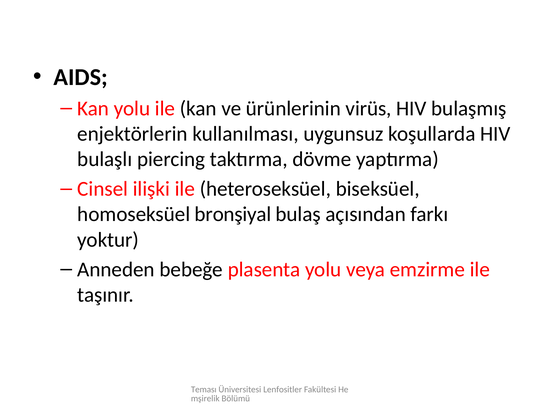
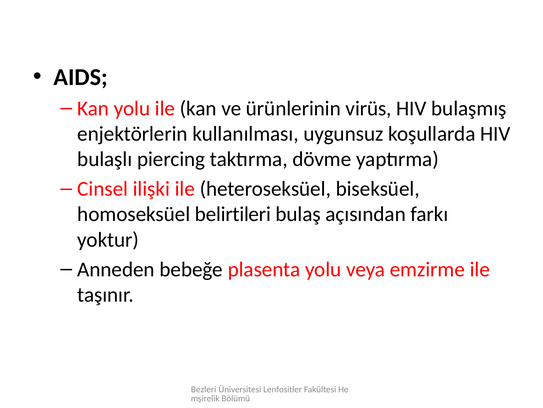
bronşiyal: bronşiyal -> belirtileri
Teması: Teması -> Bezleri
